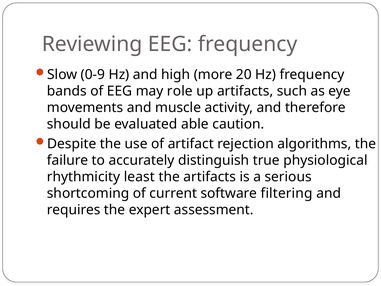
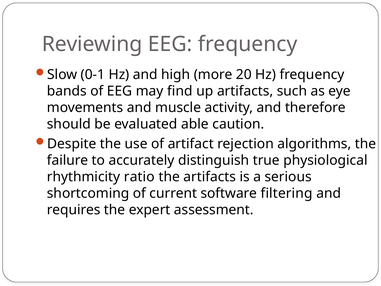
0-9: 0-9 -> 0-1
role: role -> find
least: least -> ratio
